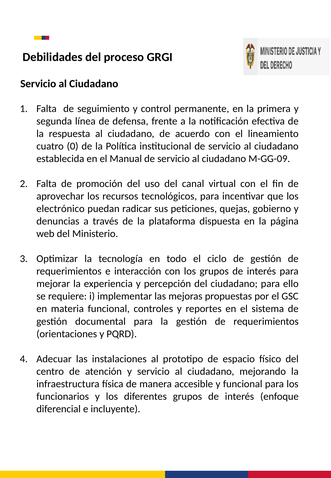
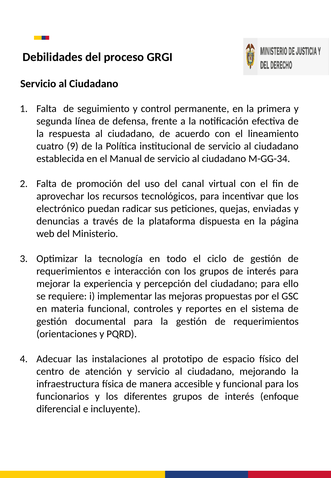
0: 0 -> 9
M-GG-09: M-GG-09 -> M-GG-34
gobierno: gobierno -> enviadas
